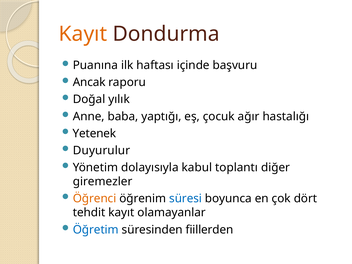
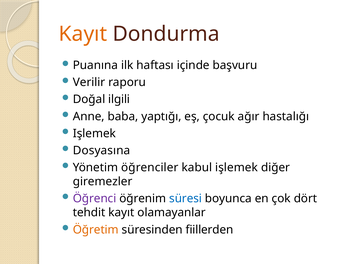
Ancak: Ancak -> Verilir
yılık: yılık -> ilgili
Yetenek at (94, 133): Yetenek -> Işlemek
Duyurulur: Duyurulur -> Dosyasına
dolayısıyla: dolayısıyla -> öğrenciler
kabul toplantı: toplantı -> işlemek
Öğrenci colour: orange -> purple
Öğretim colour: blue -> orange
